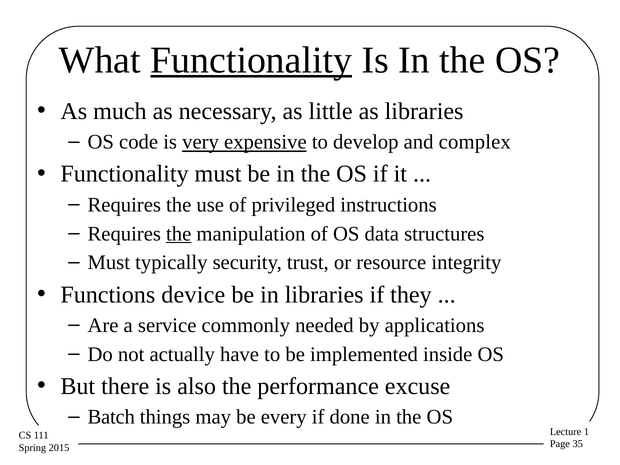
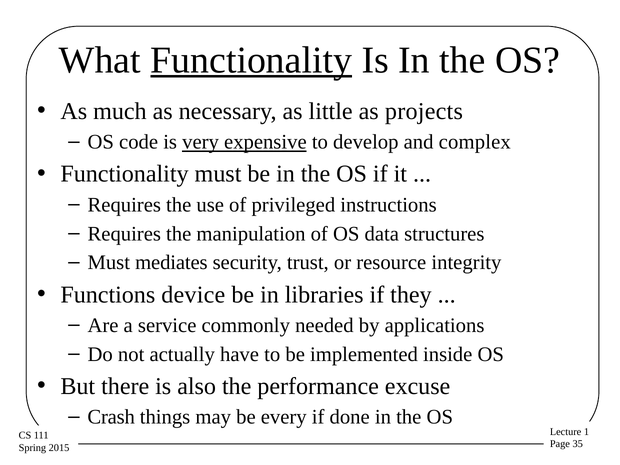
as libraries: libraries -> projects
the at (179, 234) underline: present -> none
typically: typically -> mediates
Batch: Batch -> Crash
